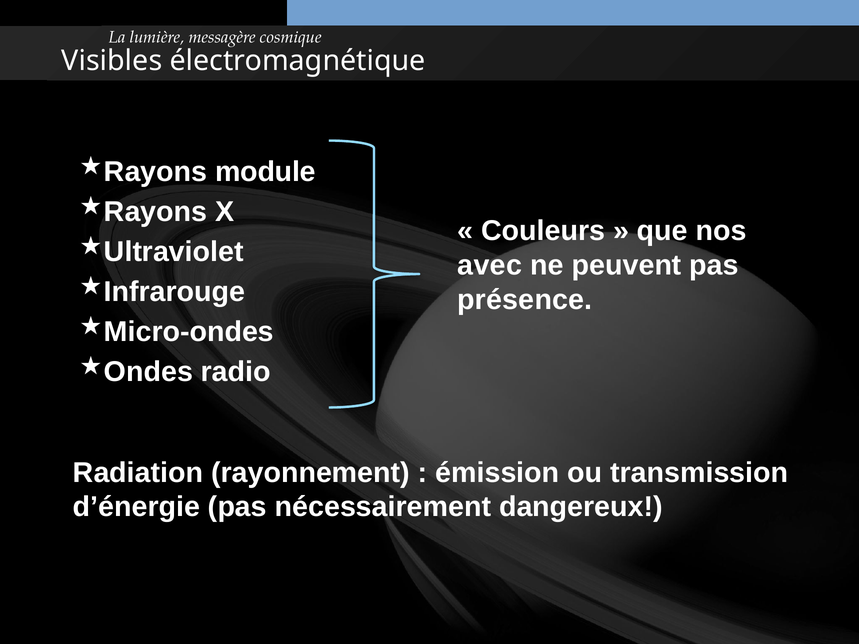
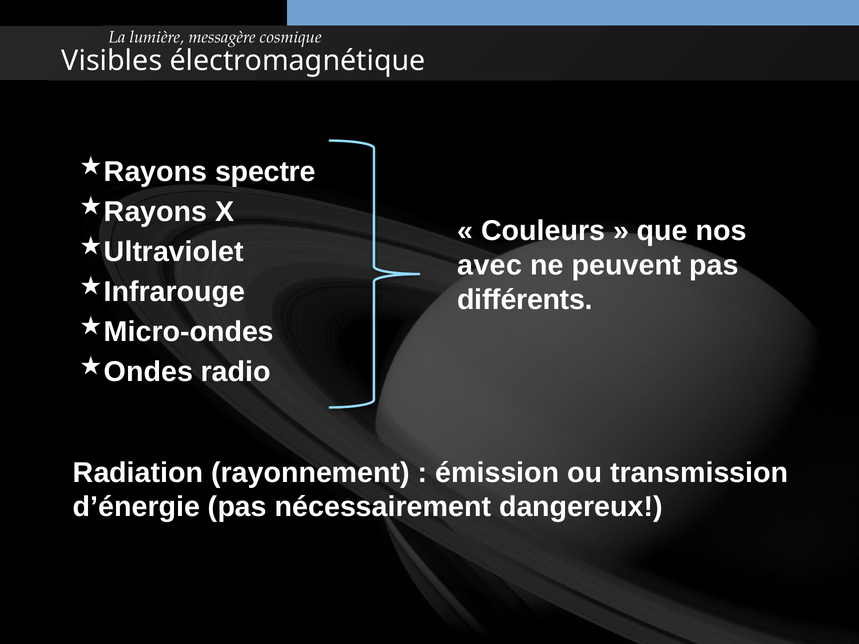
module: module -> spectre
présence: présence -> différents
